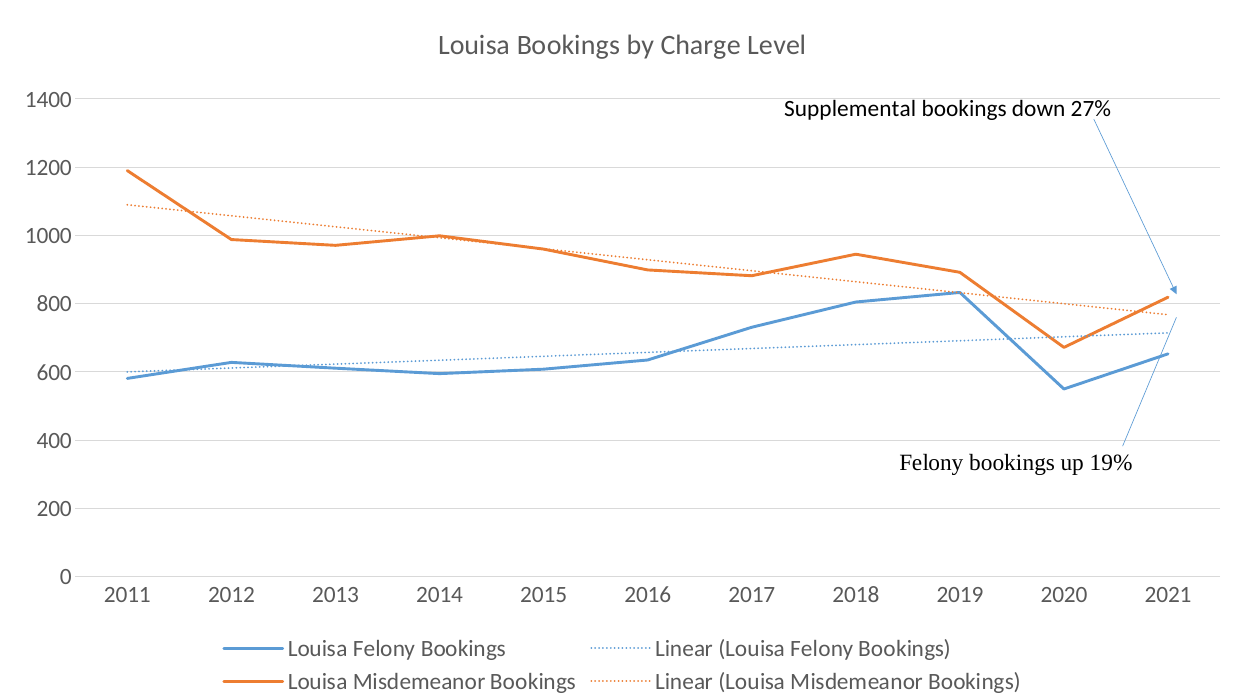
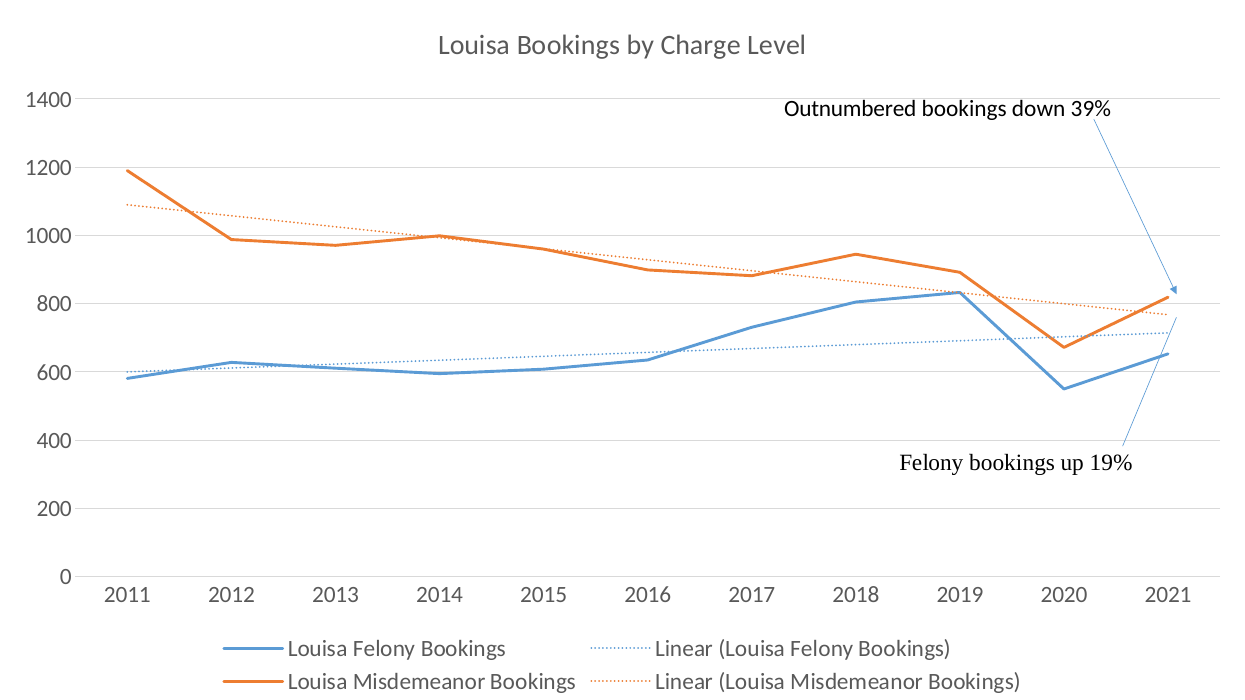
Supplemental: Supplemental -> Outnumbered
27%: 27% -> 39%
